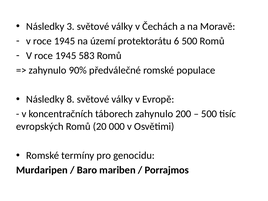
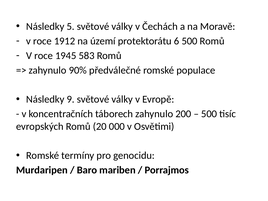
3: 3 -> 5
1945 at (65, 41): 1945 -> 1912
8: 8 -> 9
